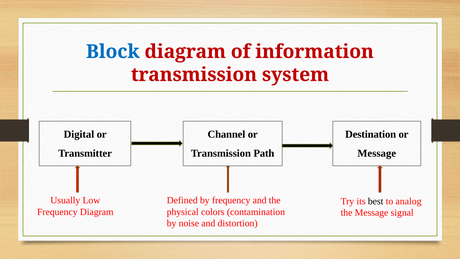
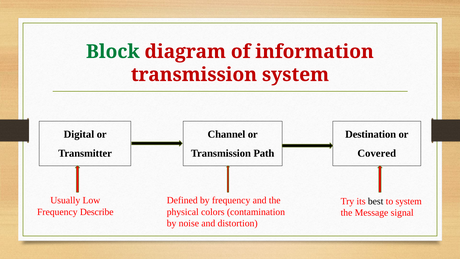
Block colour: blue -> green
Message at (377, 153): Message -> Covered
to analog: analog -> system
Frequency Diagram: Diagram -> Describe
